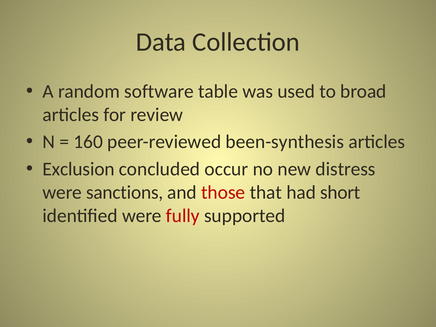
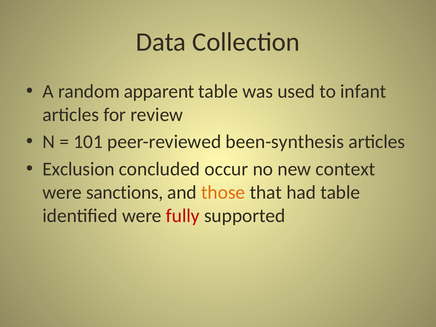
software: software -> apparent
broad: broad -> infant
160: 160 -> 101
distress: distress -> context
those colour: red -> orange
had short: short -> table
